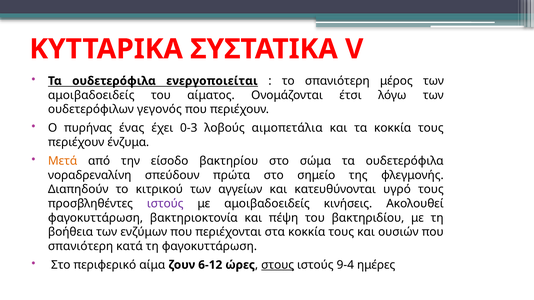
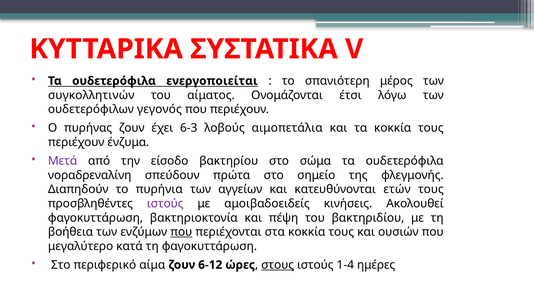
αμοιβαδοειδείς at (91, 95): αμοιβαδοειδείς -> συγκολλητινών
πυρήνας ένας: ένας -> ζουν
0-3: 0-3 -> 6-3
Μετά colour: orange -> purple
κιτρικού: κιτρικού -> πυρήνια
υγρό: υγρό -> ετών
που at (181, 232) underline: none -> present
σπανιότερη at (81, 247): σπανιότερη -> μεγαλύτερο
9-4: 9-4 -> 1-4
